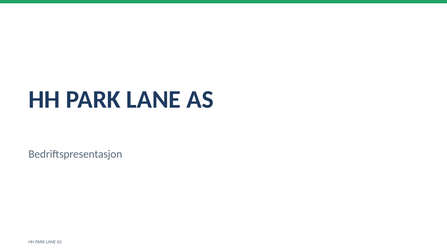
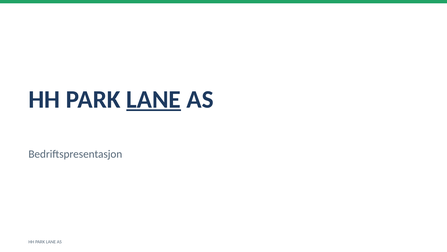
LANE at (154, 99) underline: none -> present
